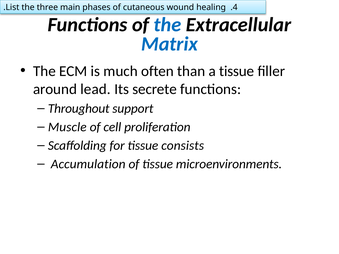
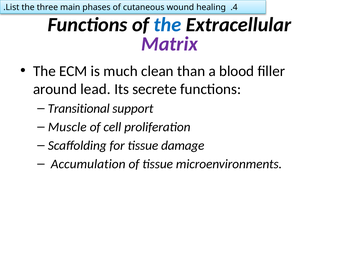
Matrix colour: blue -> purple
often: often -> clean
a tissue: tissue -> blood
Throughout: Throughout -> Transitional
consists: consists -> damage
